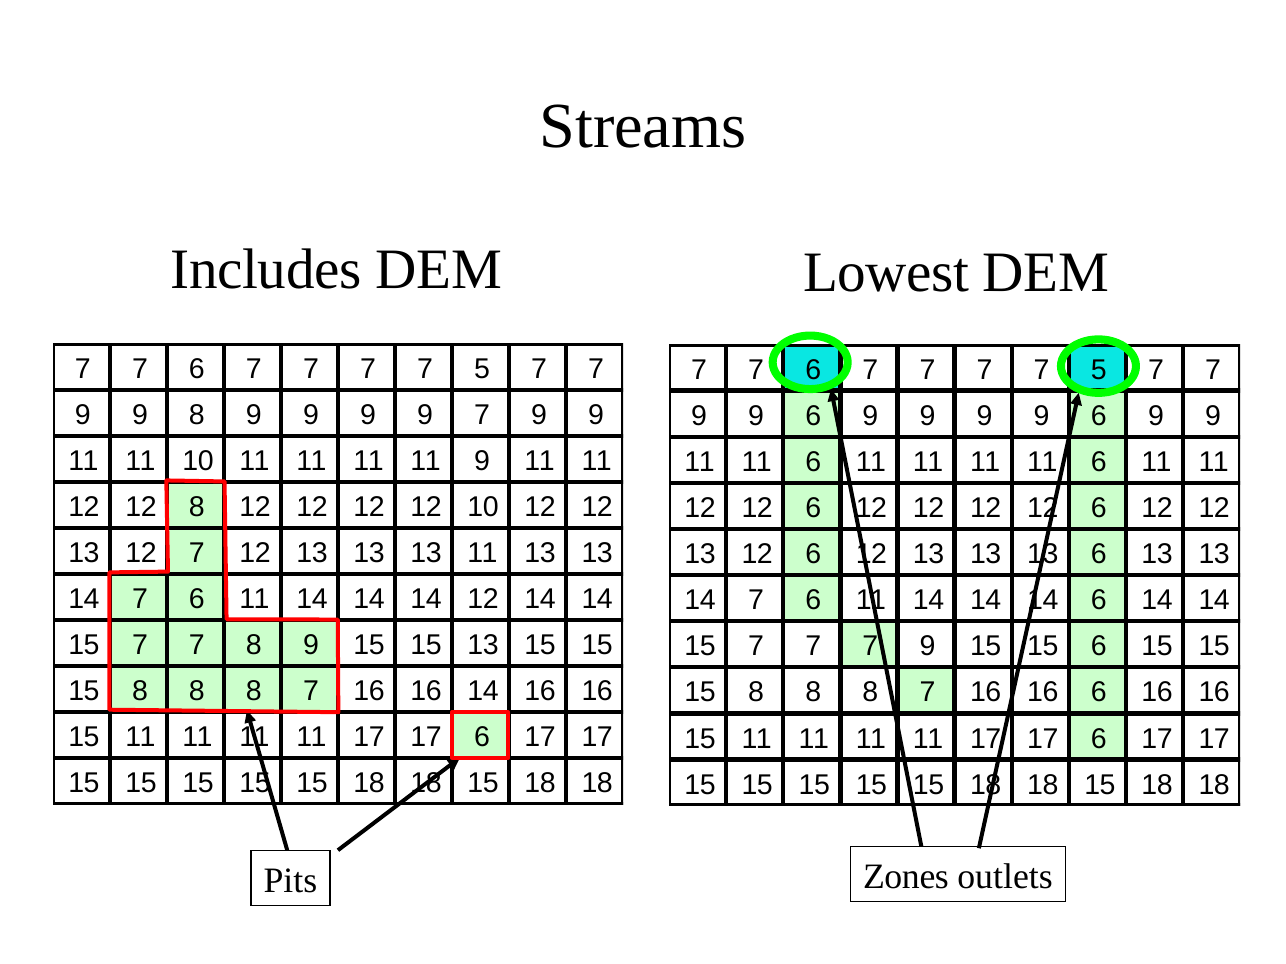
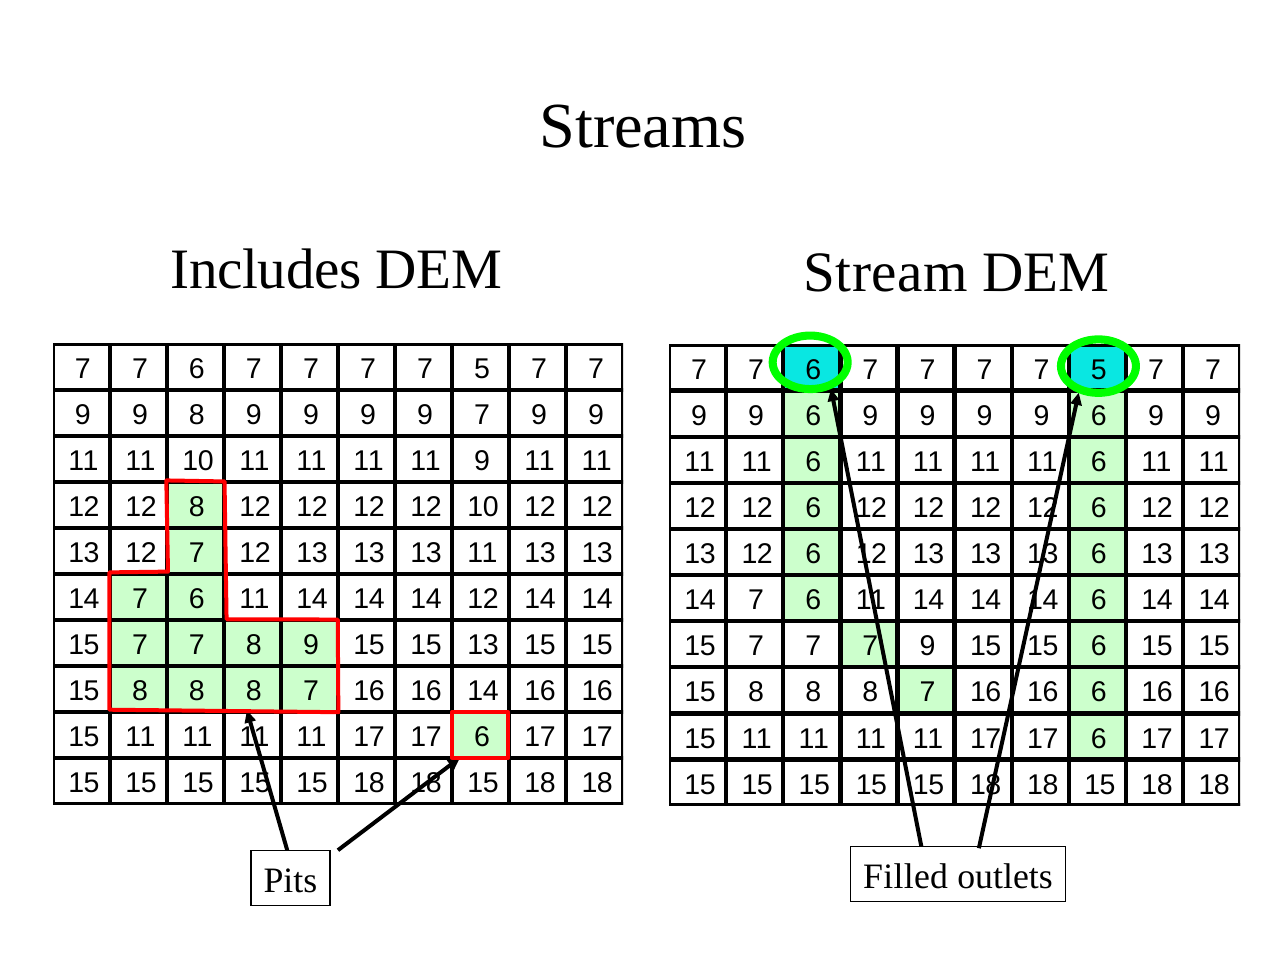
Lowest: Lowest -> Stream
Zones: Zones -> Filled
